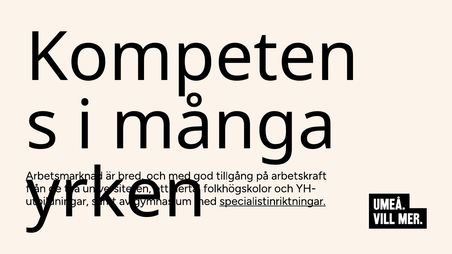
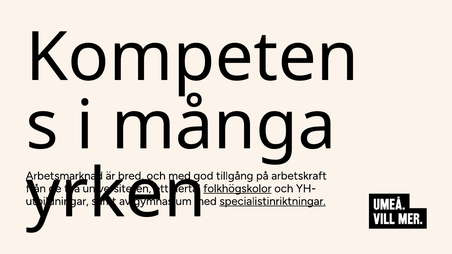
folkhögskolor underline: none -> present
